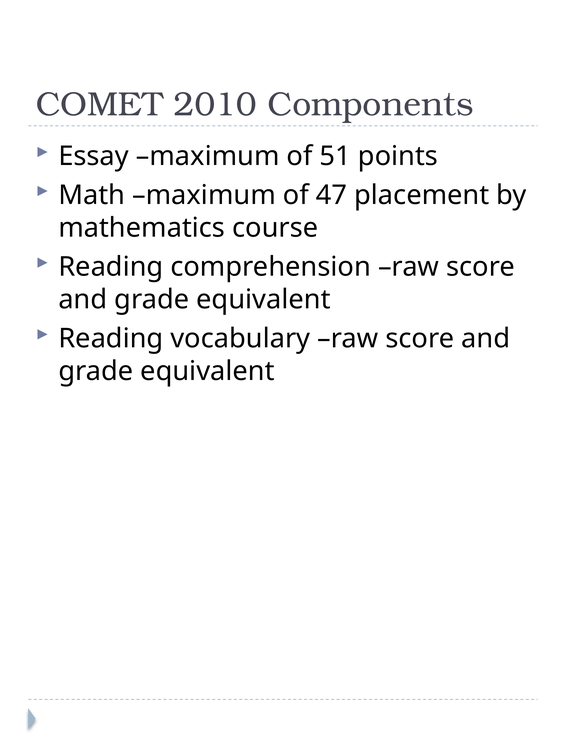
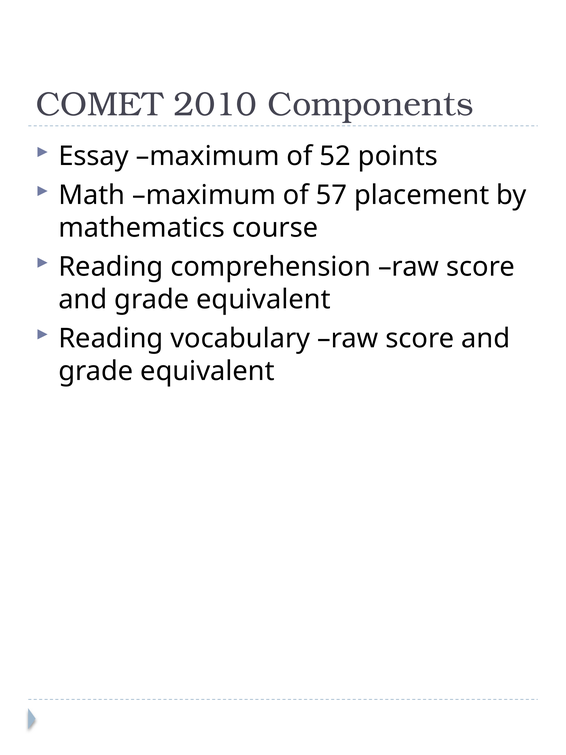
51: 51 -> 52
47: 47 -> 57
